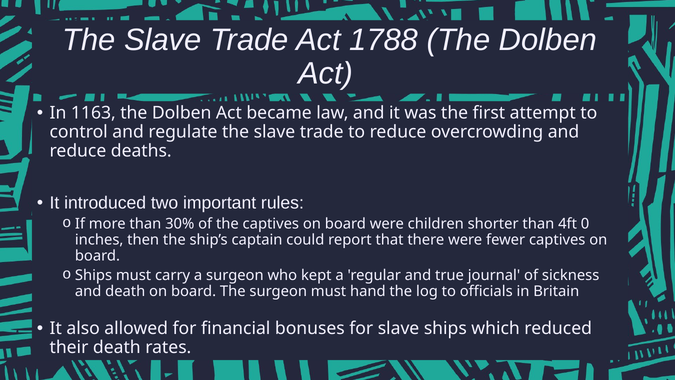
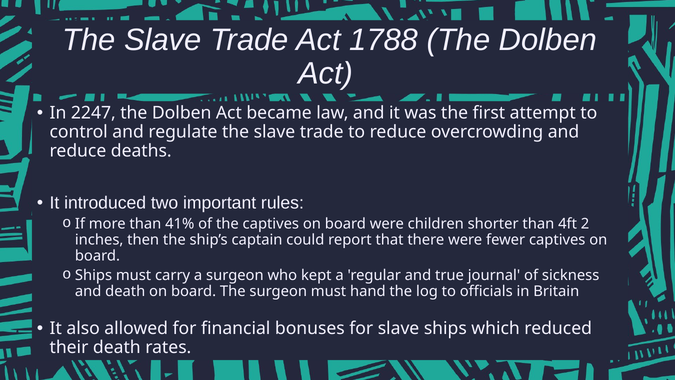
1163: 1163 -> 2247
30%: 30% -> 41%
0: 0 -> 2
